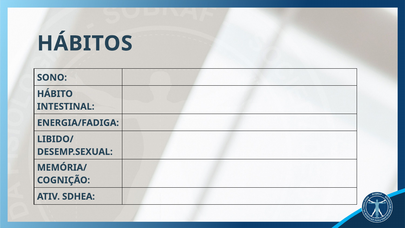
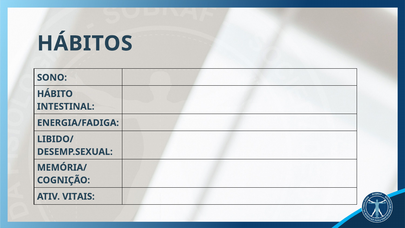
SDHEA: SDHEA -> VITAIS
